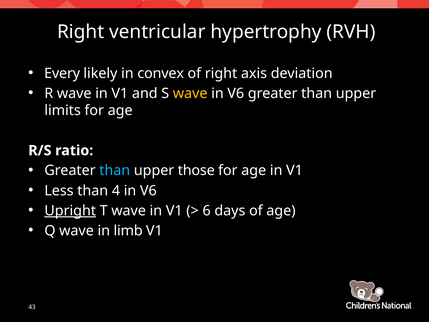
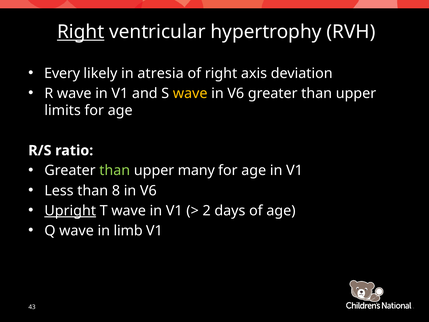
Right at (81, 32) underline: none -> present
convex: convex -> atresia
than at (115, 170) colour: light blue -> light green
those: those -> many
4: 4 -> 8
6: 6 -> 2
